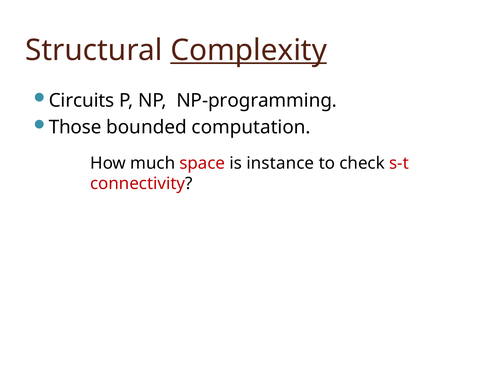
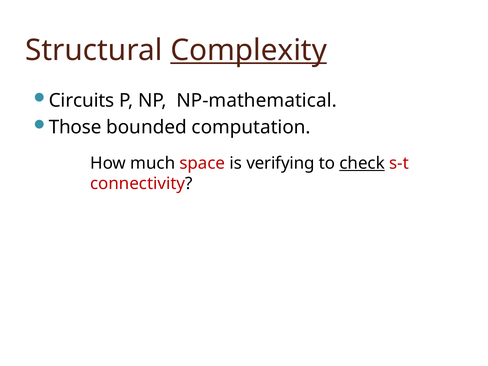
NP-programming: NP-programming -> NP-mathematical
instance: instance -> verifying
check underline: none -> present
